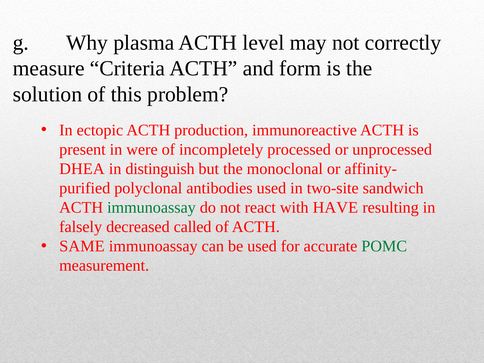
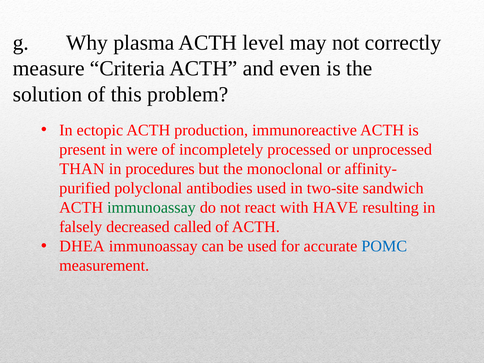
form: form -> even
DHEA: DHEA -> THAN
distinguish: distinguish -> procedures
SAME: SAME -> DHEA
POMC colour: green -> blue
